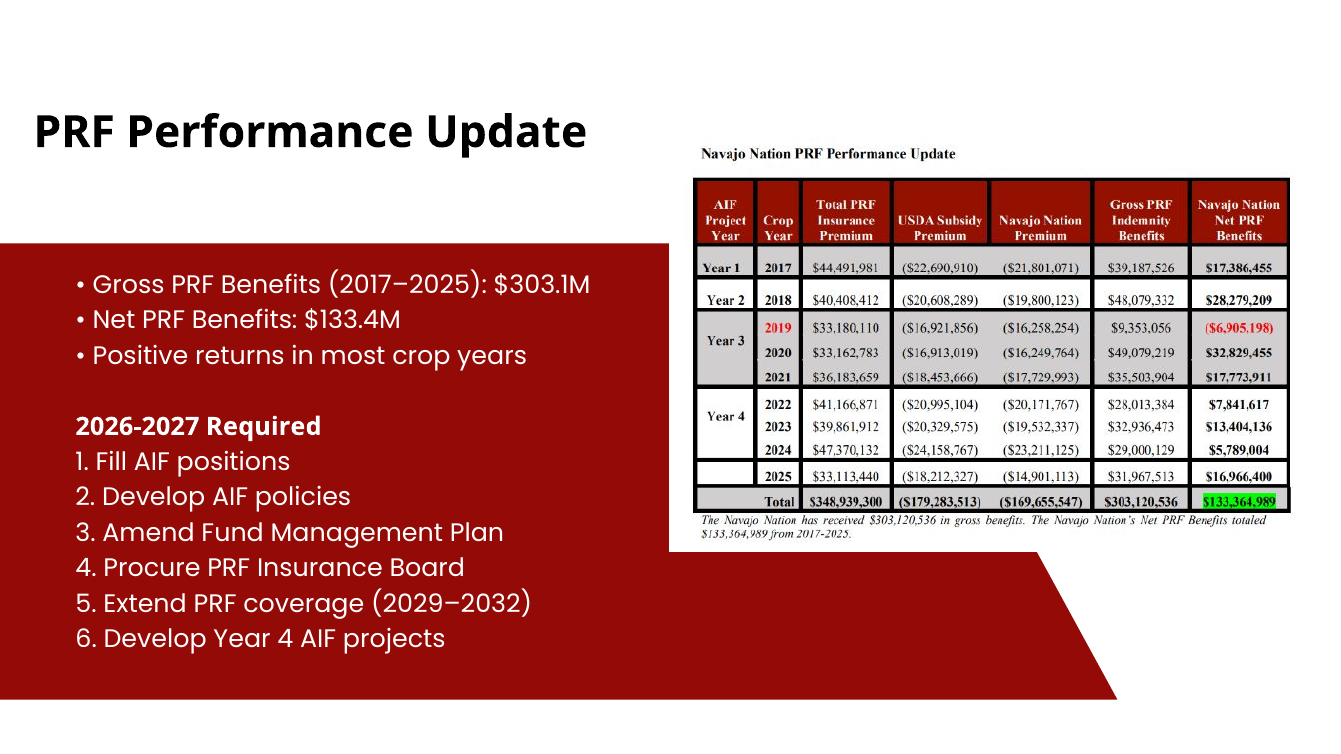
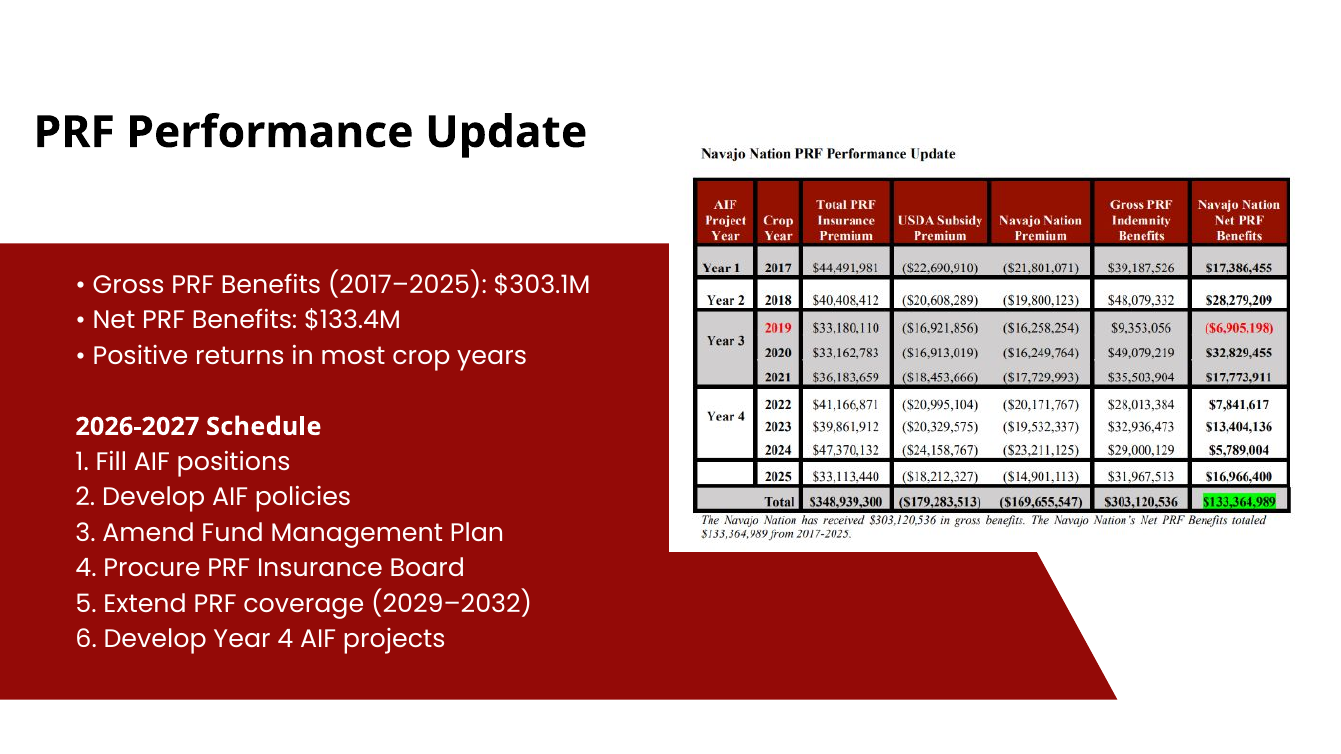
Required: Required -> Schedule
